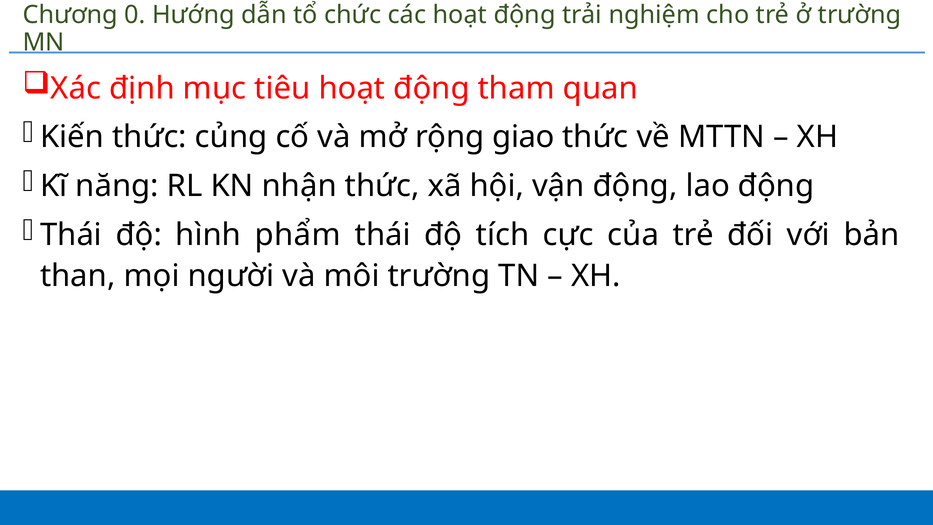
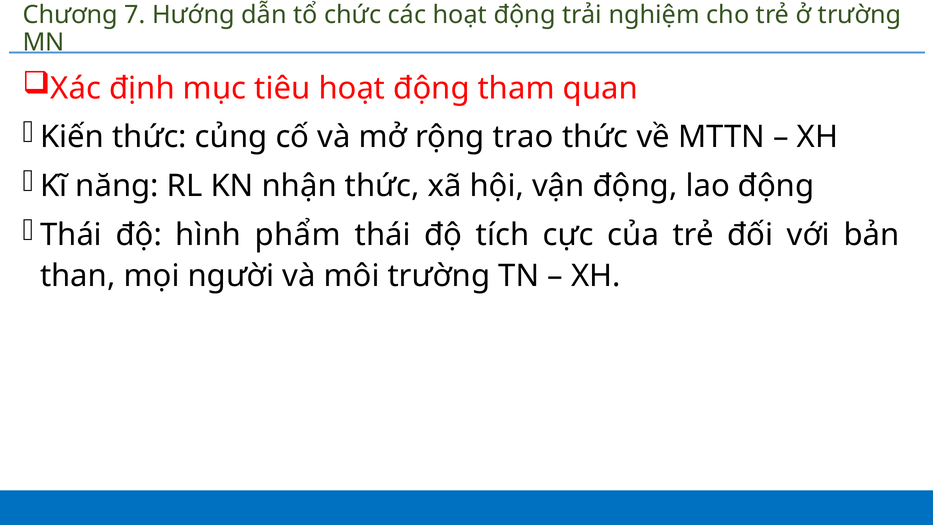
0: 0 -> 7
giao: giao -> trao
